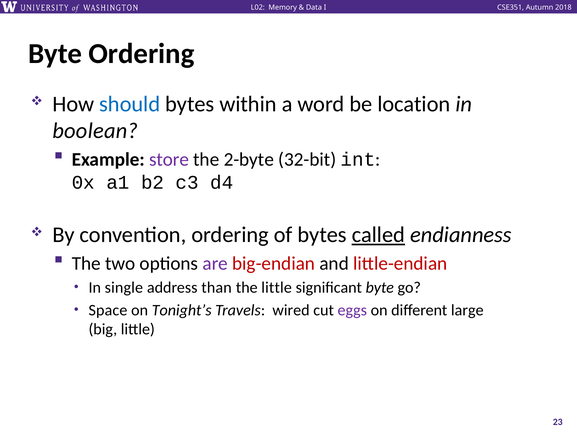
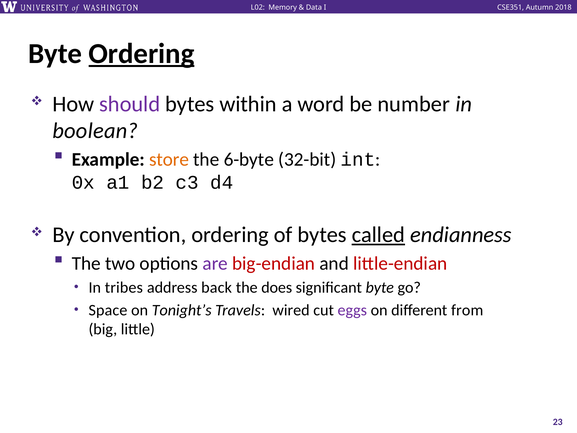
Ordering at (141, 54) underline: none -> present
should colour: blue -> purple
location: location -> number
store colour: purple -> orange
2-byte: 2-byte -> 6-byte
single: single -> tribes
than: than -> back
the little: little -> does
large: large -> from
